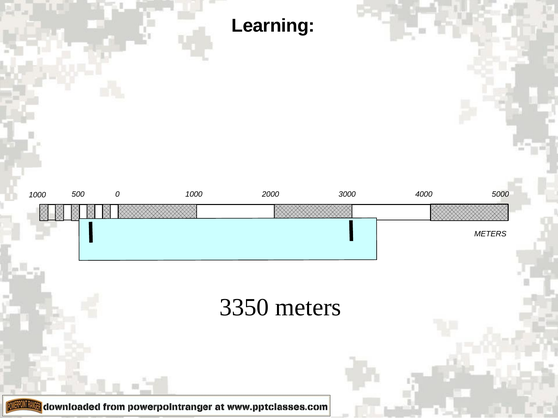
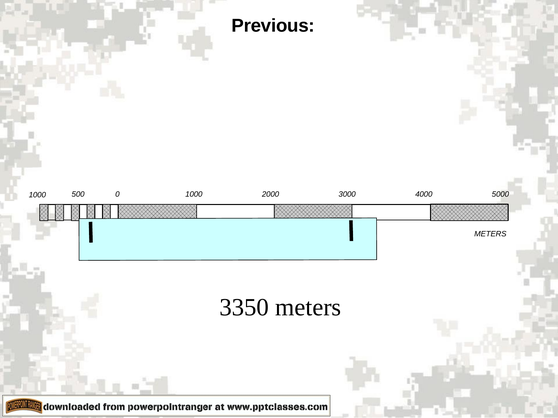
Learning: Learning -> Previous
